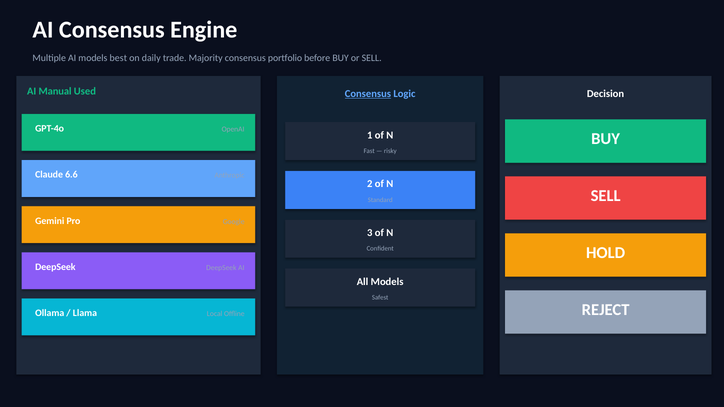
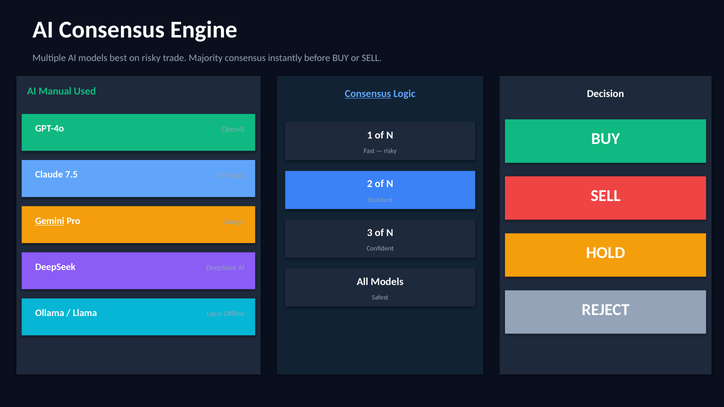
on daily: daily -> risky
portfolio: portfolio -> instantly
6.6: 6.6 -> 7.5
Gemini underline: none -> present
